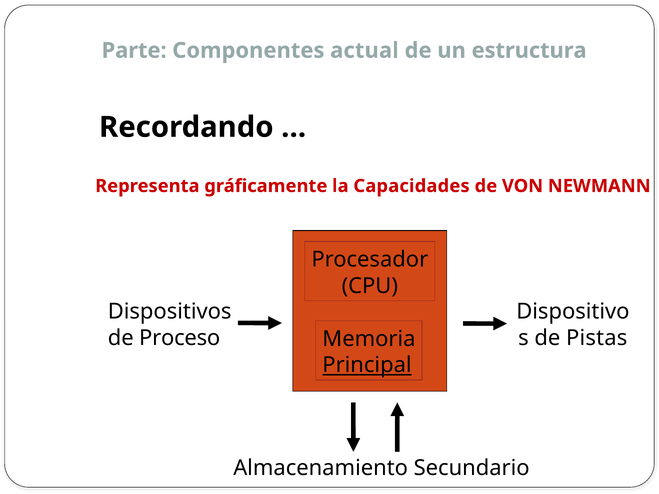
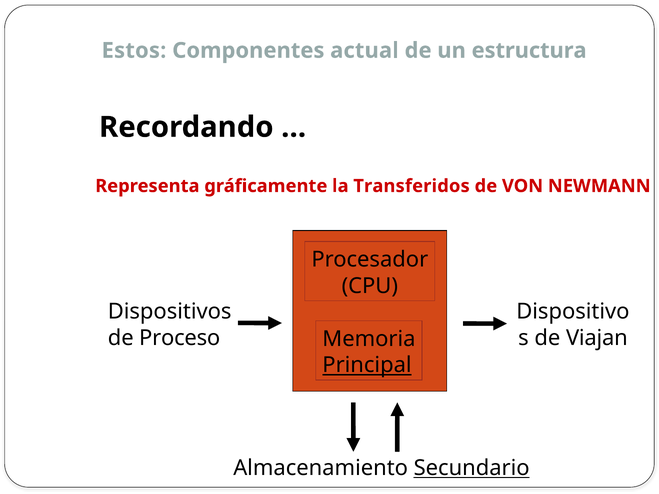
Parte: Parte -> Estos
Capacidades: Capacidades -> Transferidos
Pistas: Pistas -> Viajan
Secundario underline: none -> present
